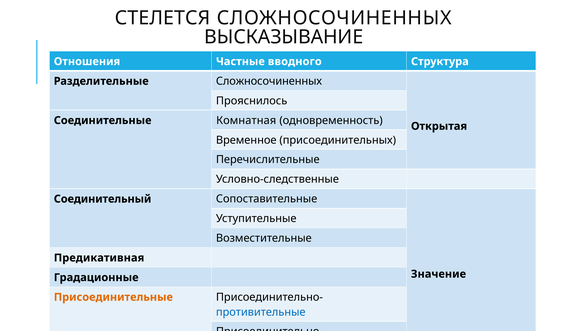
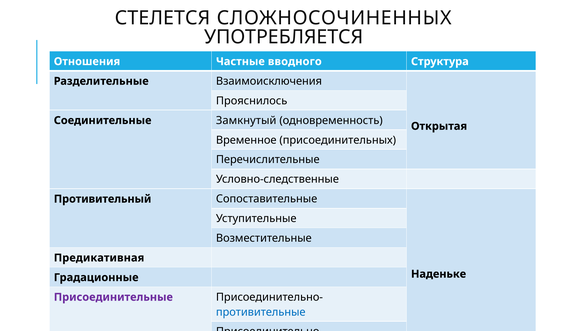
ВЫСКАЗЫВАНИЕ: ВЫСКАЗЫВАНИЕ -> УПОТРЕБЛЯЕТСЯ
Разделительные Сложносочиненных: Сложносочиненных -> Взаимоисключения
Комнатная: Комнатная -> Замкнутый
Соединительный: Соединительный -> Противительный
Значение: Значение -> Наденьке
Присоединительные colour: orange -> purple
